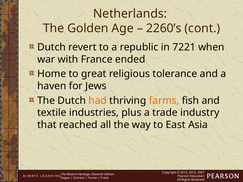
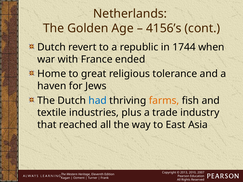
2260’s: 2260’s -> 4156’s
7221: 7221 -> 1744
had colour: orange -> blue
